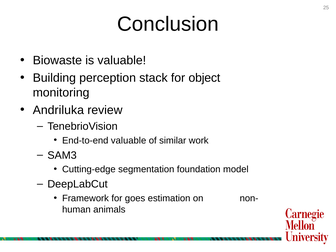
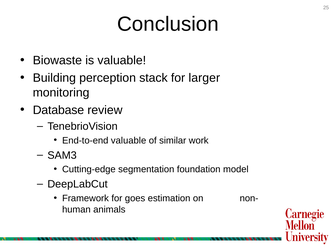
object: object -> larger
Andriluka: Andriluka -> Database
